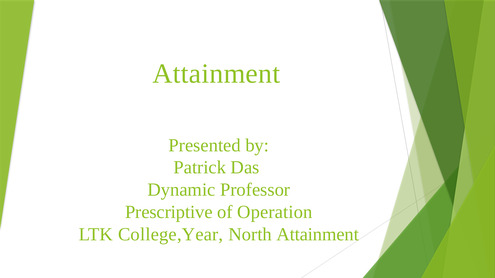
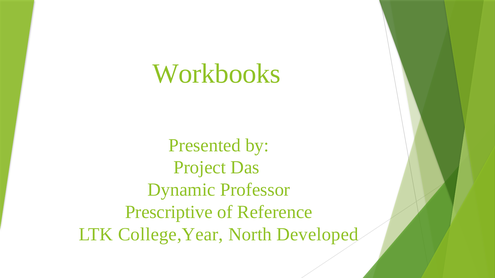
Attainment at (216, 74): Attainment -> Workbooks
Patrick: Patrick -> Project
Operation: Operation -> Reference
North Attainment: Attainment -> Developed
